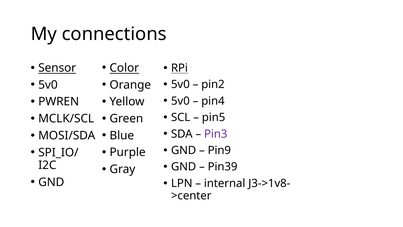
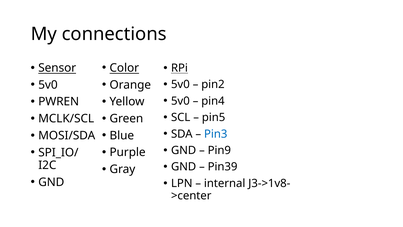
Pin3 colour: purple -> blue
